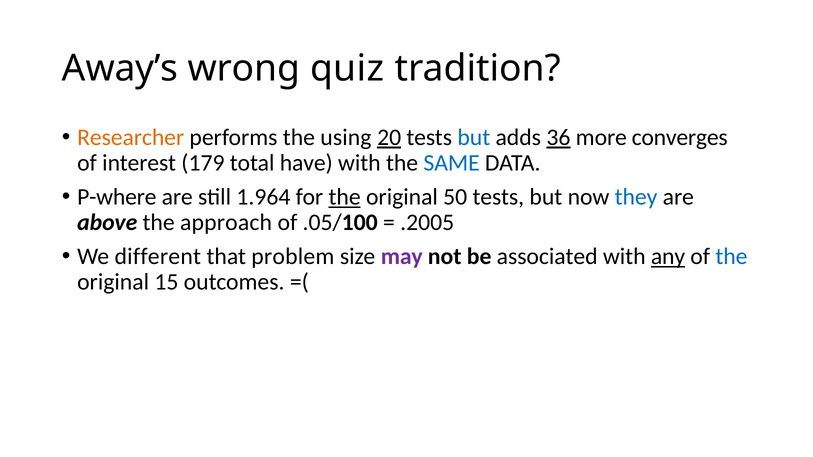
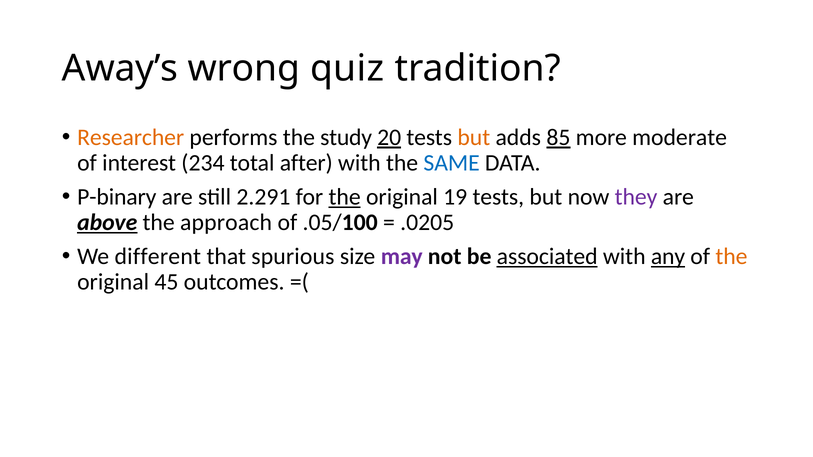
using: using -> study
but at (474, 137) colour: blue -> orange
36: 36 -> 85
converges: converges -> moderate
179: 179 -> 234
have: have -> after
P-where: P-where -> P-binary
1.964: 1.964 -> 2.291
50: 50 -> 19
they colour: blue -> purple
above underline: none -> present
.2005: .2005 -> .0205
problem: problem -> spurious
associated underline: none -> present
the at (731, 257) colour: blue -> orange
15: 15 -> 45
